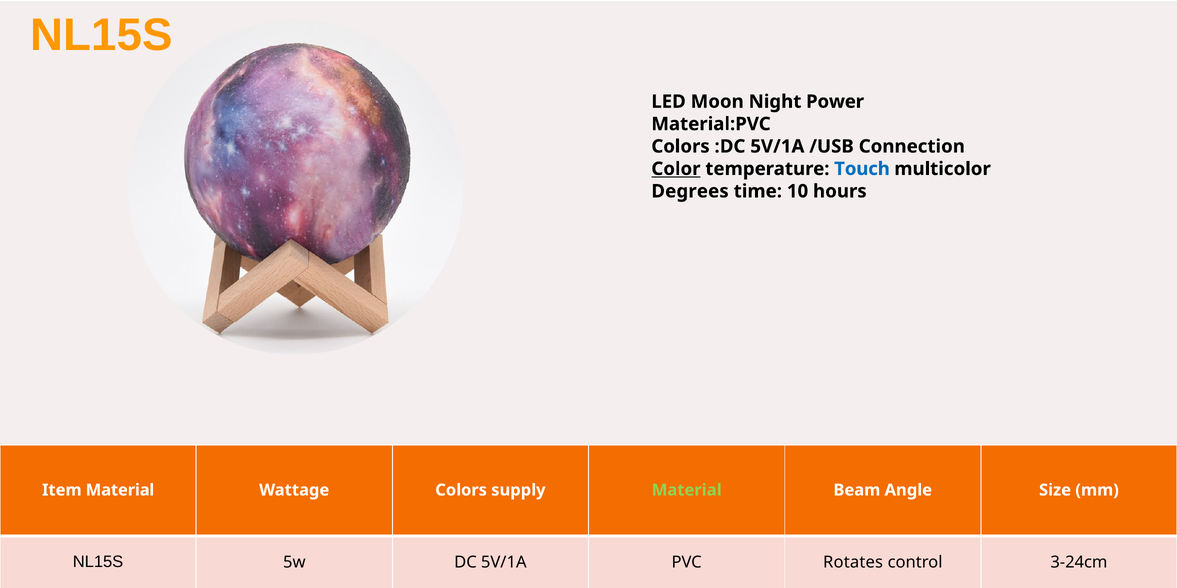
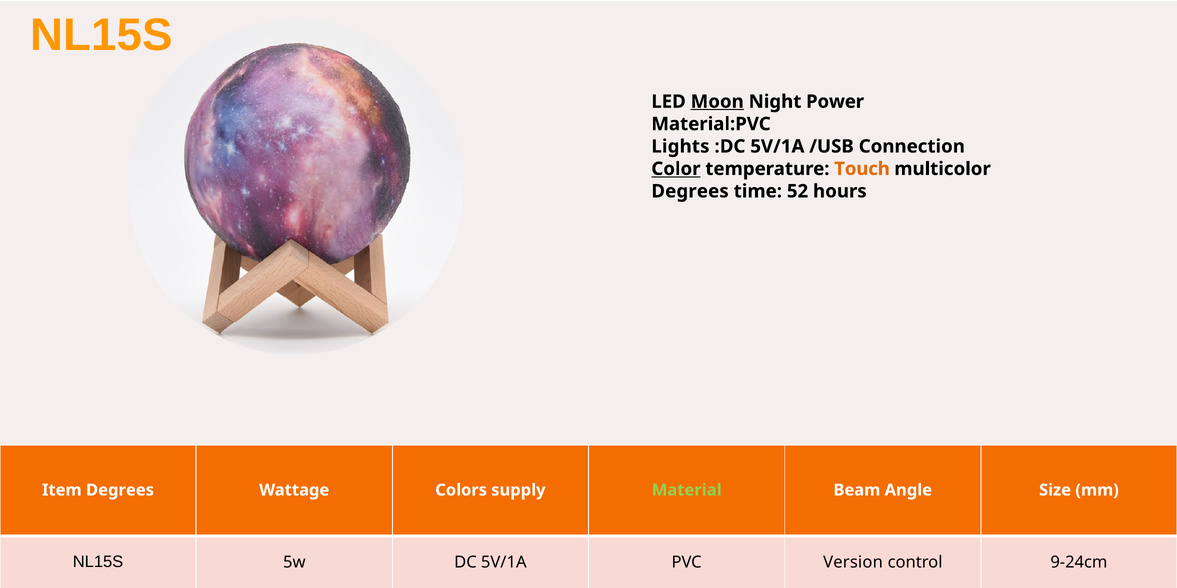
Moon underline: none -> present
Colors at (681, 147): Colors -> Lights
Touch colour: blue -> orange
10: 10 -> 52
Item Material: Material -> Degrees
Rotates: Rotates -> Version
3-24cm: 3-24cm -> 9-24cm
